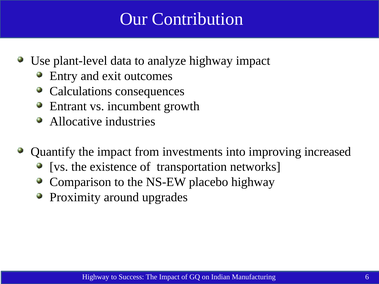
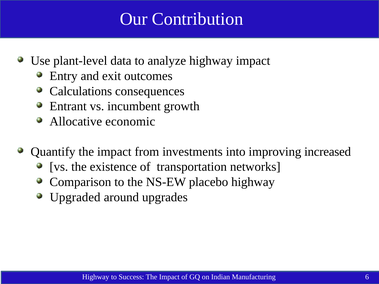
industries: industries -> economic
Proximity: Proximity -> Upgraded
